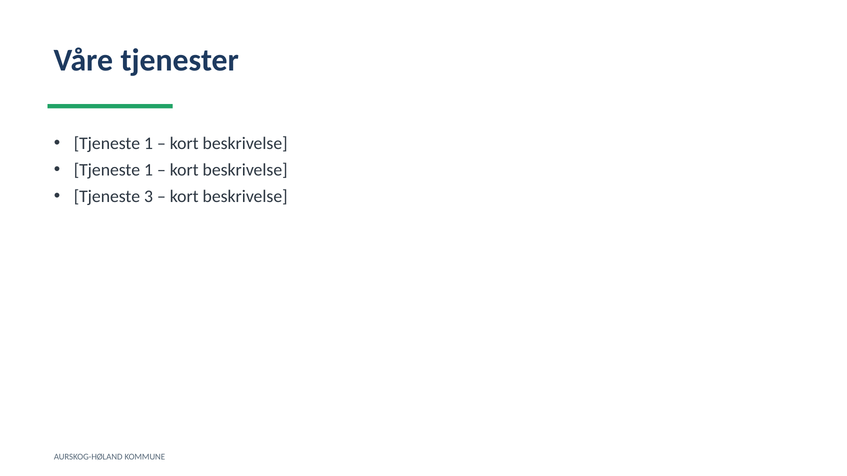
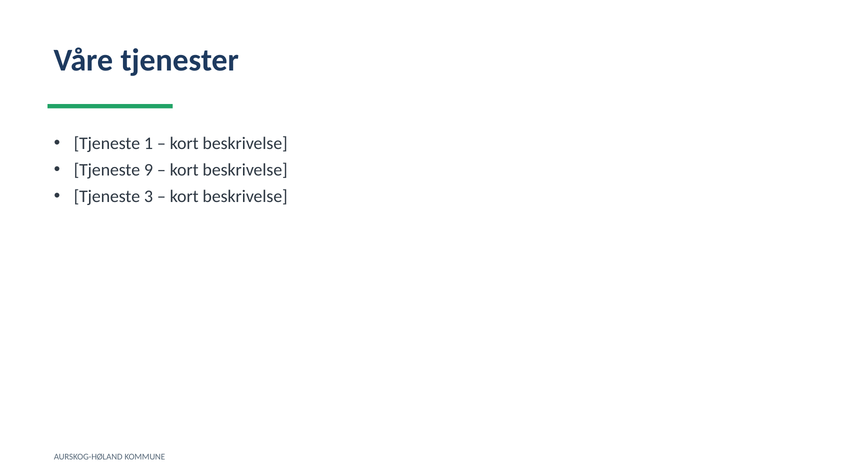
1 at (148, 170): 1 -> 9
